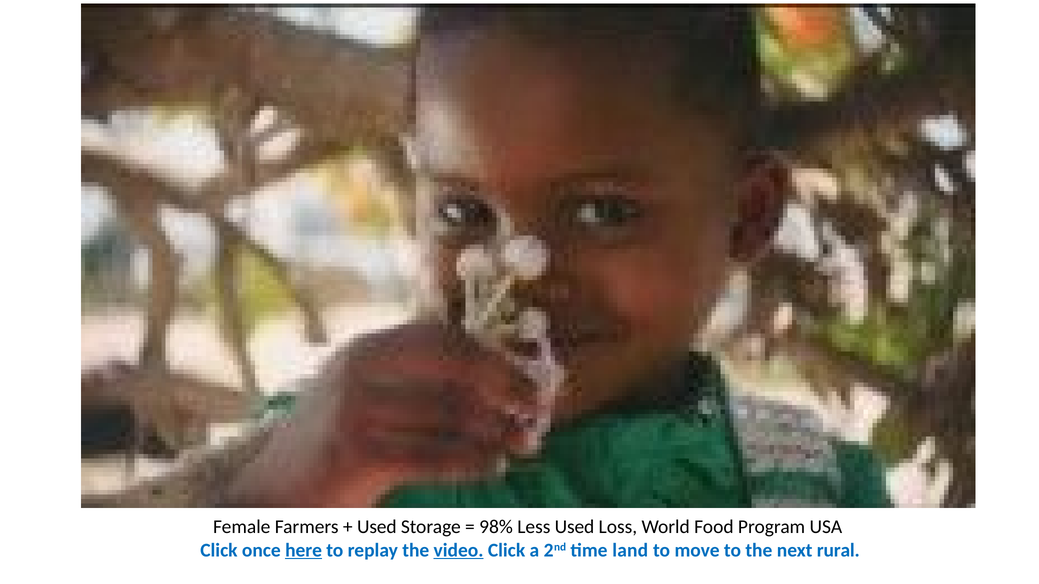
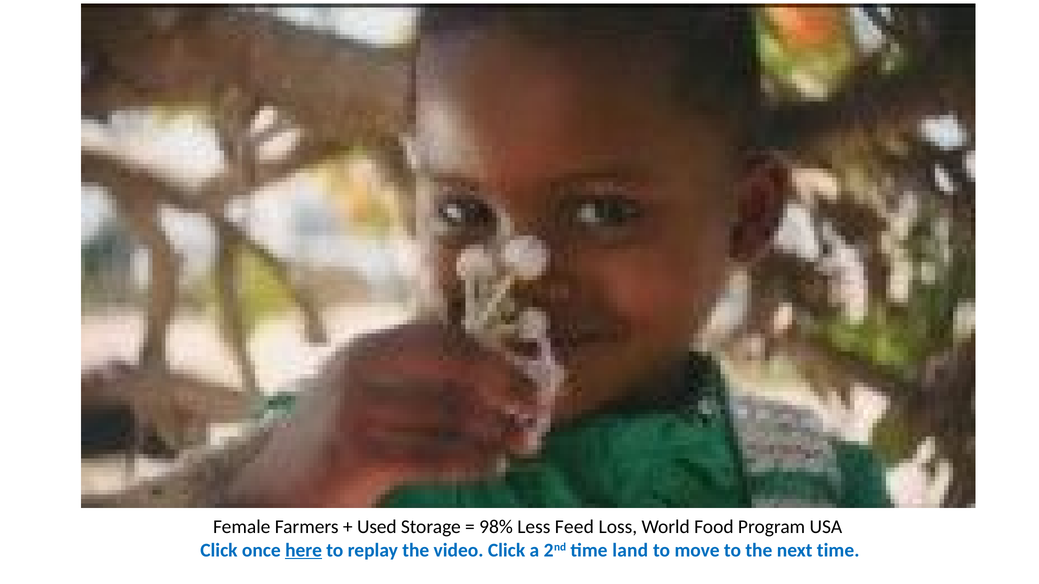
Less Used: Used -> Feed
video underline: present -> none
next rural: rural -> time
